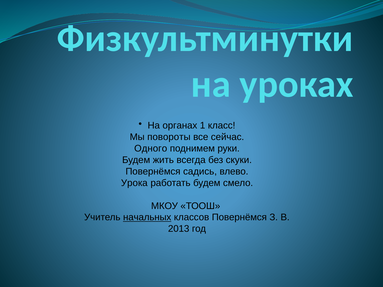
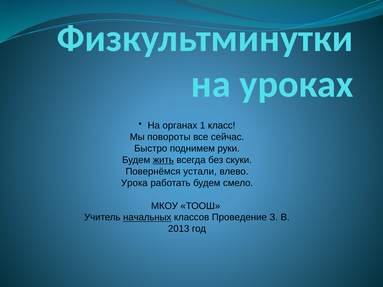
Одного: Одного -> Быстро
жить underline: none -> present
садись: садись -> устали
классов Повернёмся: Повернёмся -> Проведение
